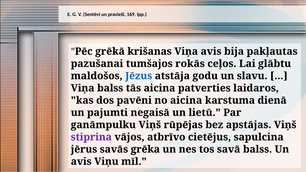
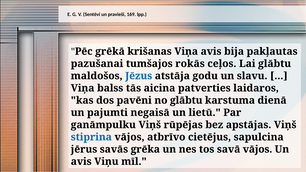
no aicina: aicina -> glābtu
stiprina colour: purple -> blue
savā balss: balss -> vājos
